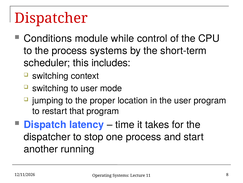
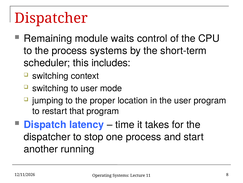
Conditions: Conditions -> Remaining
while: while -> waits
